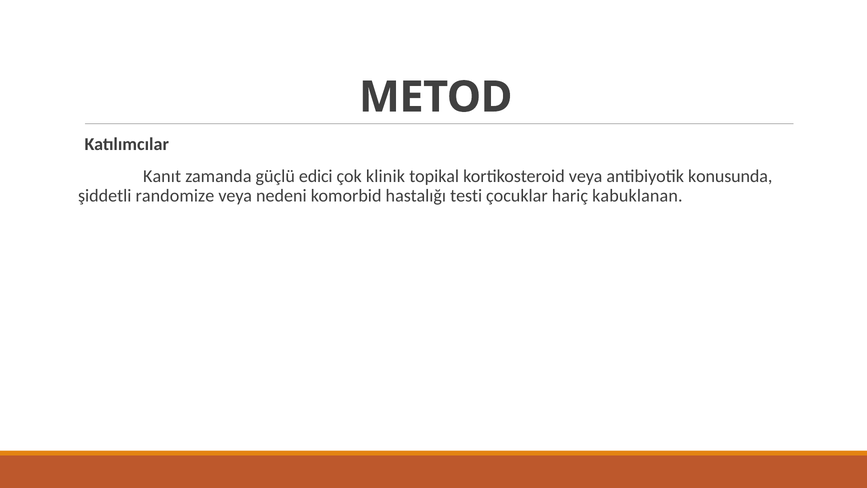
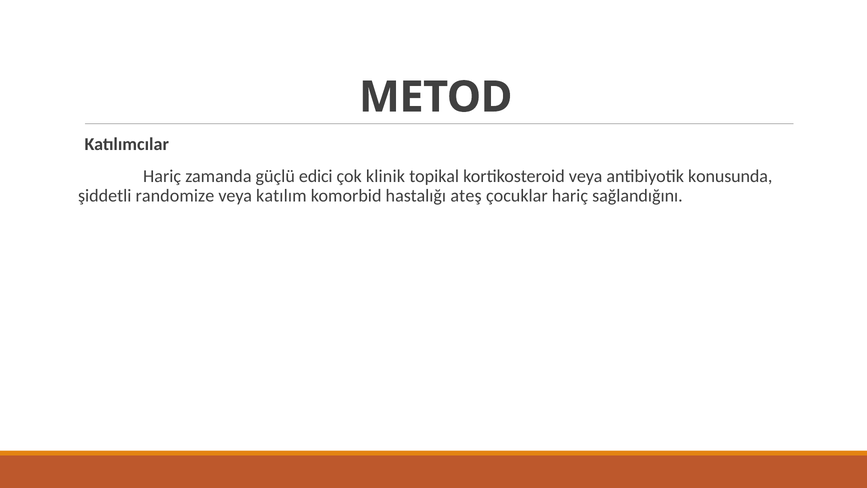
Kanıt at (162, 176): Kanıt -> Hariç
nedeni: nedeni -> katılım
testi: testi -> ateş
kabuklanan: kabuklanan -> sağlandığını
